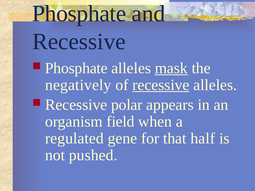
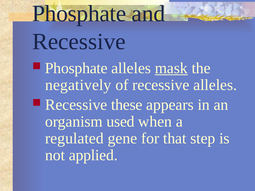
recessive at (161, 85) underline: present -> none
polar: polar -> these
field: field -> used
half: half -> step
pushed: pushed -> applied
